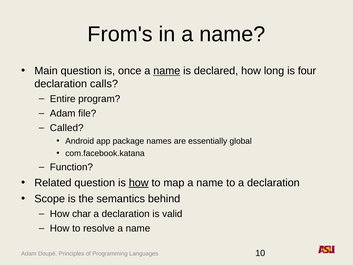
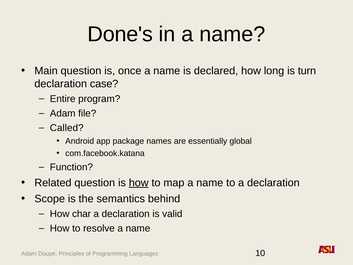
From's: From's -> Done's
name at (167, 71) underline: present -> none
four: four -> turn
calls: calls -> case
